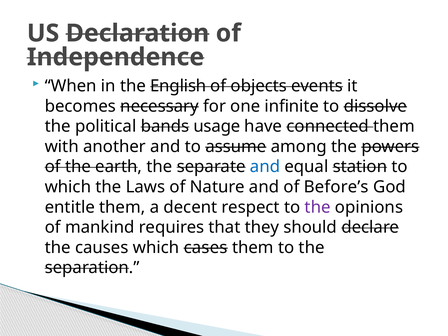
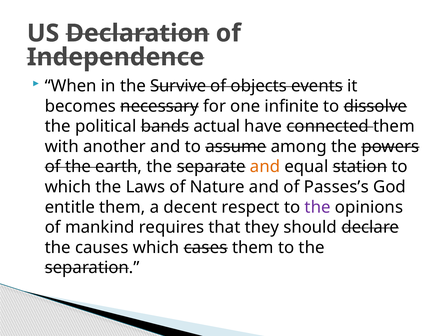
English: English -> Survive
usage: usage -> actual
and at (265, 167) colour: blue -> orange
Before’s: Before’s -> Passes’s
